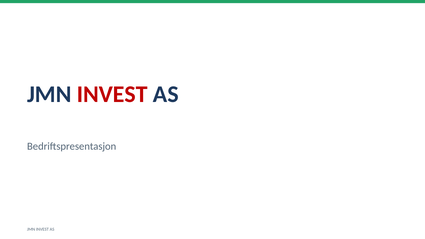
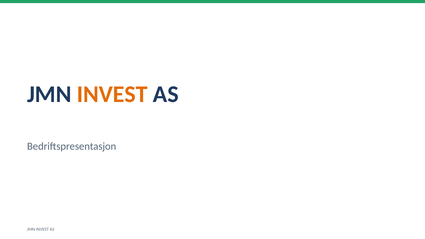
INVEST at (112, 94) colour: red -> orange
